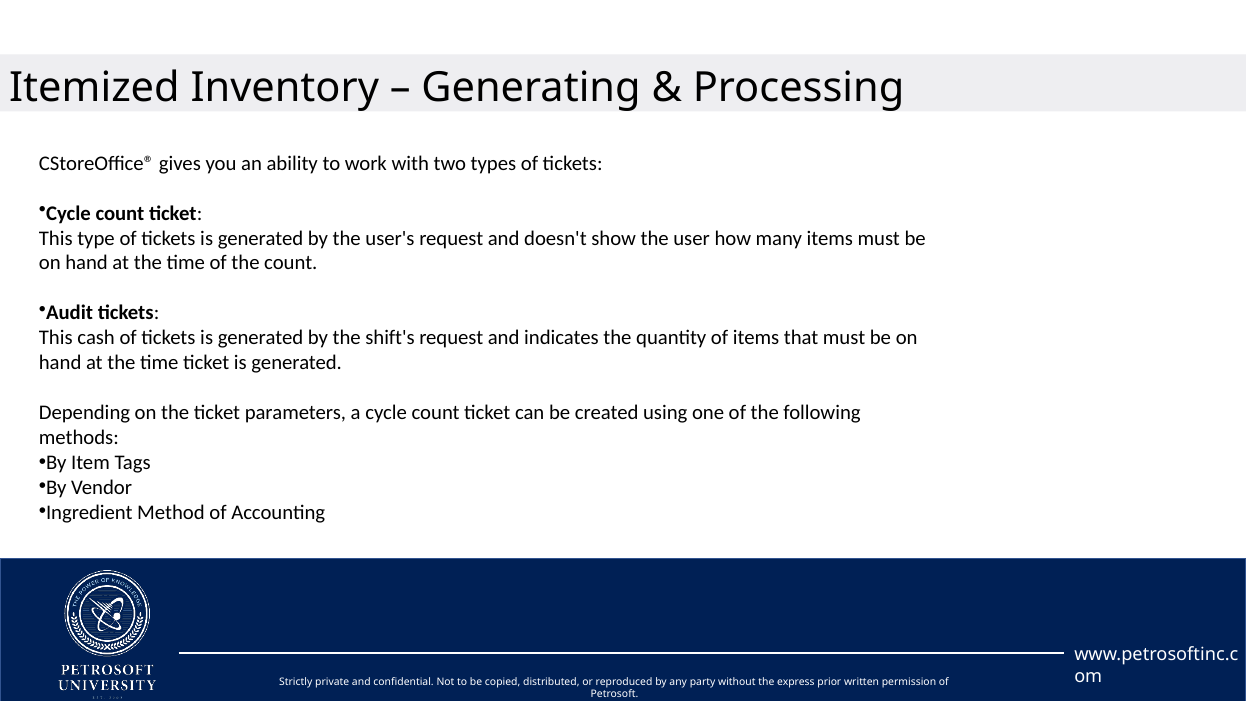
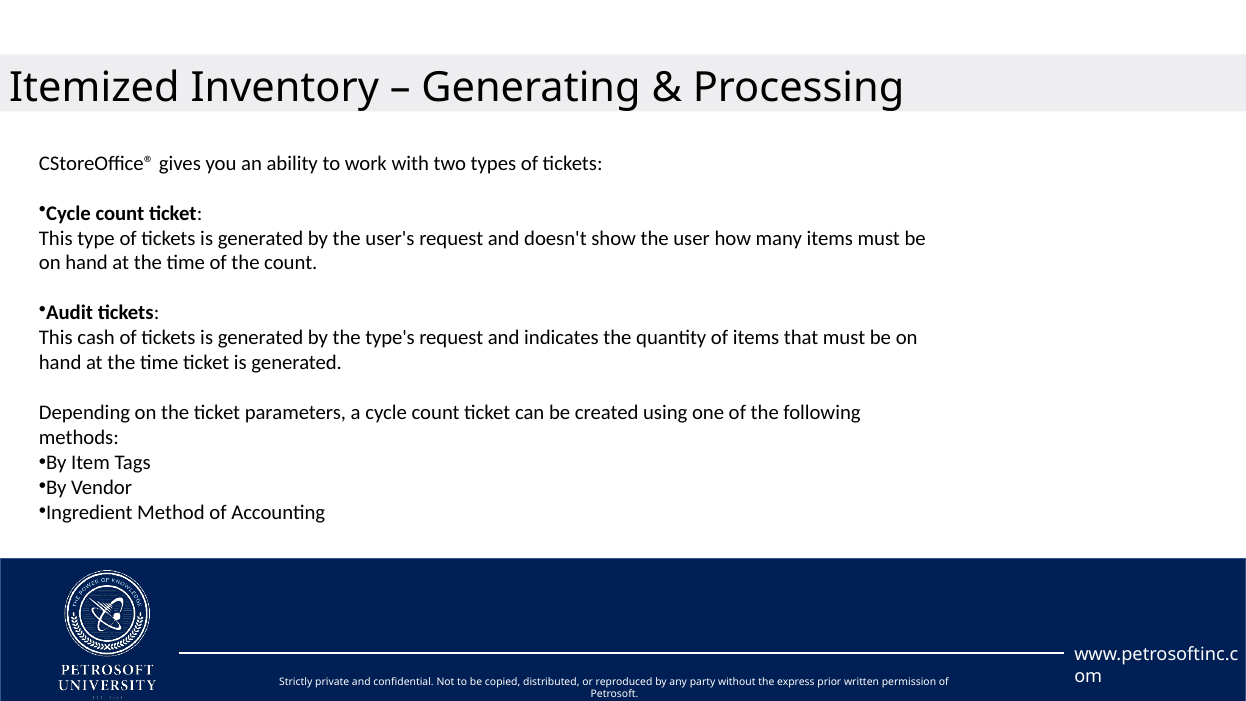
shift's: shift's -> type's
